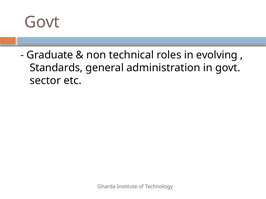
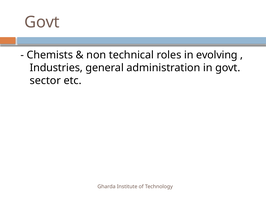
Graduate: Graduate -> Chemists
Standards: Standards -> Industries
